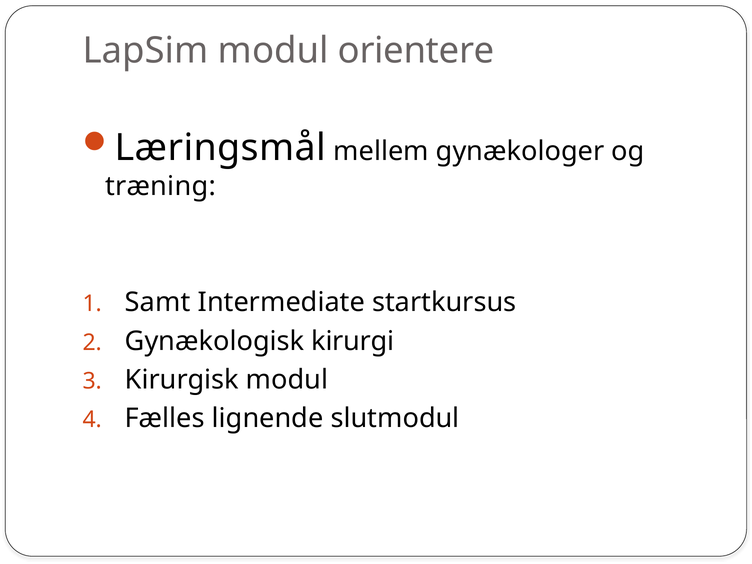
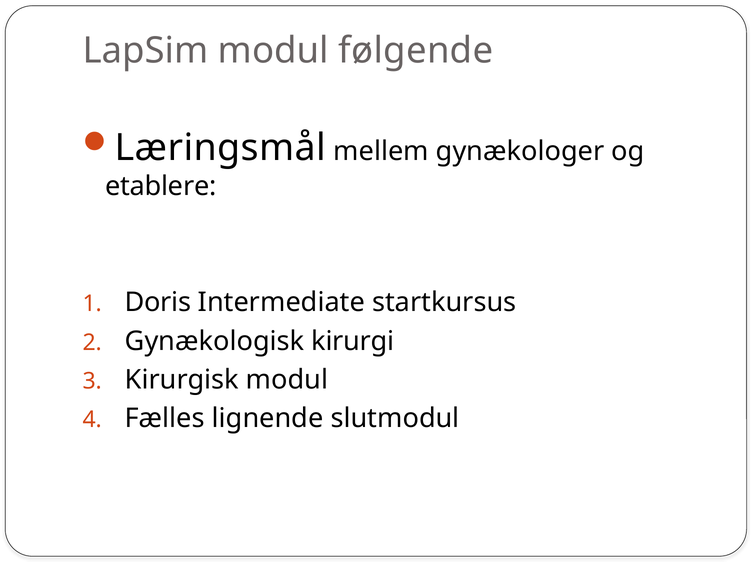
orientere: orientere -> følgende
træning: træning -> etablere
Samt: Samt -> Doris
